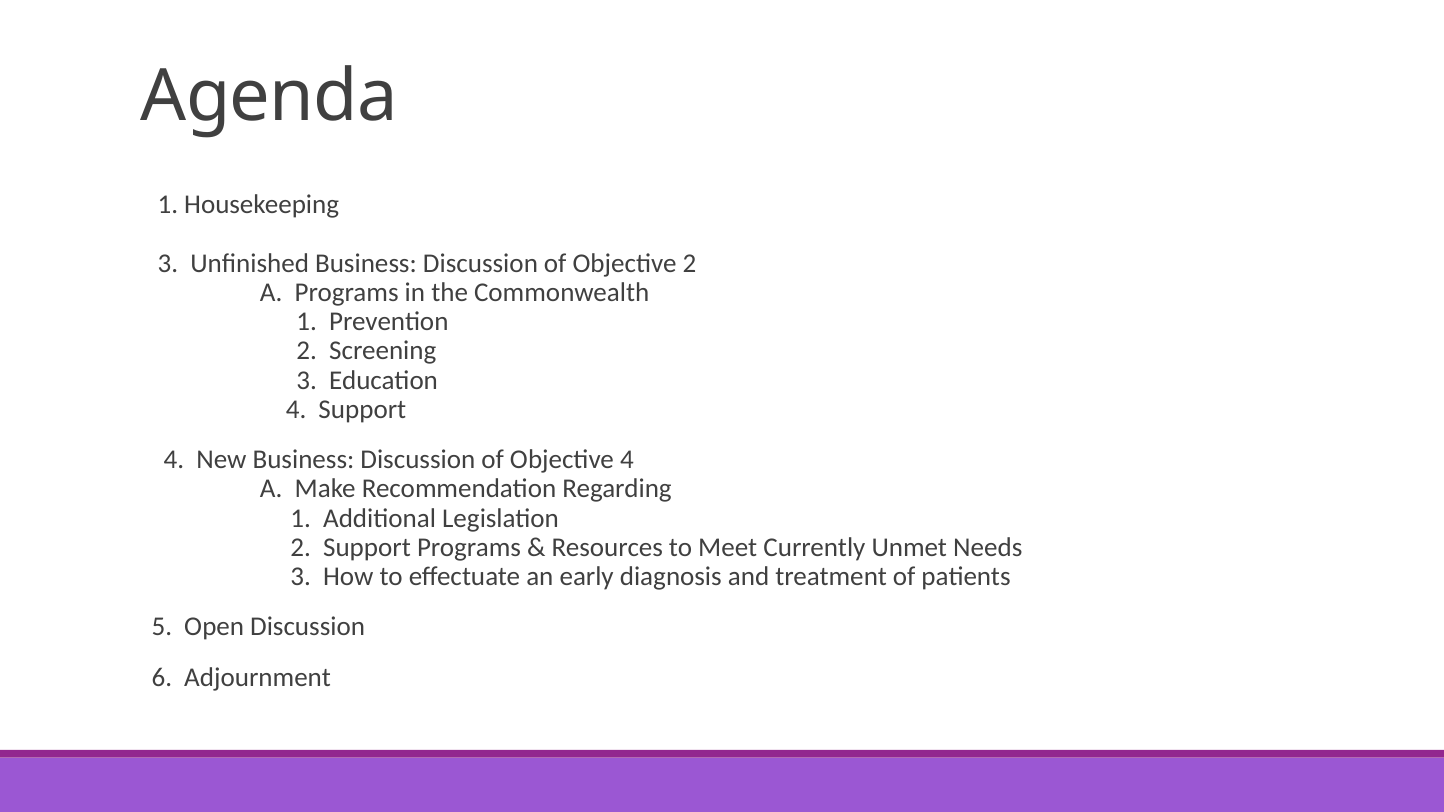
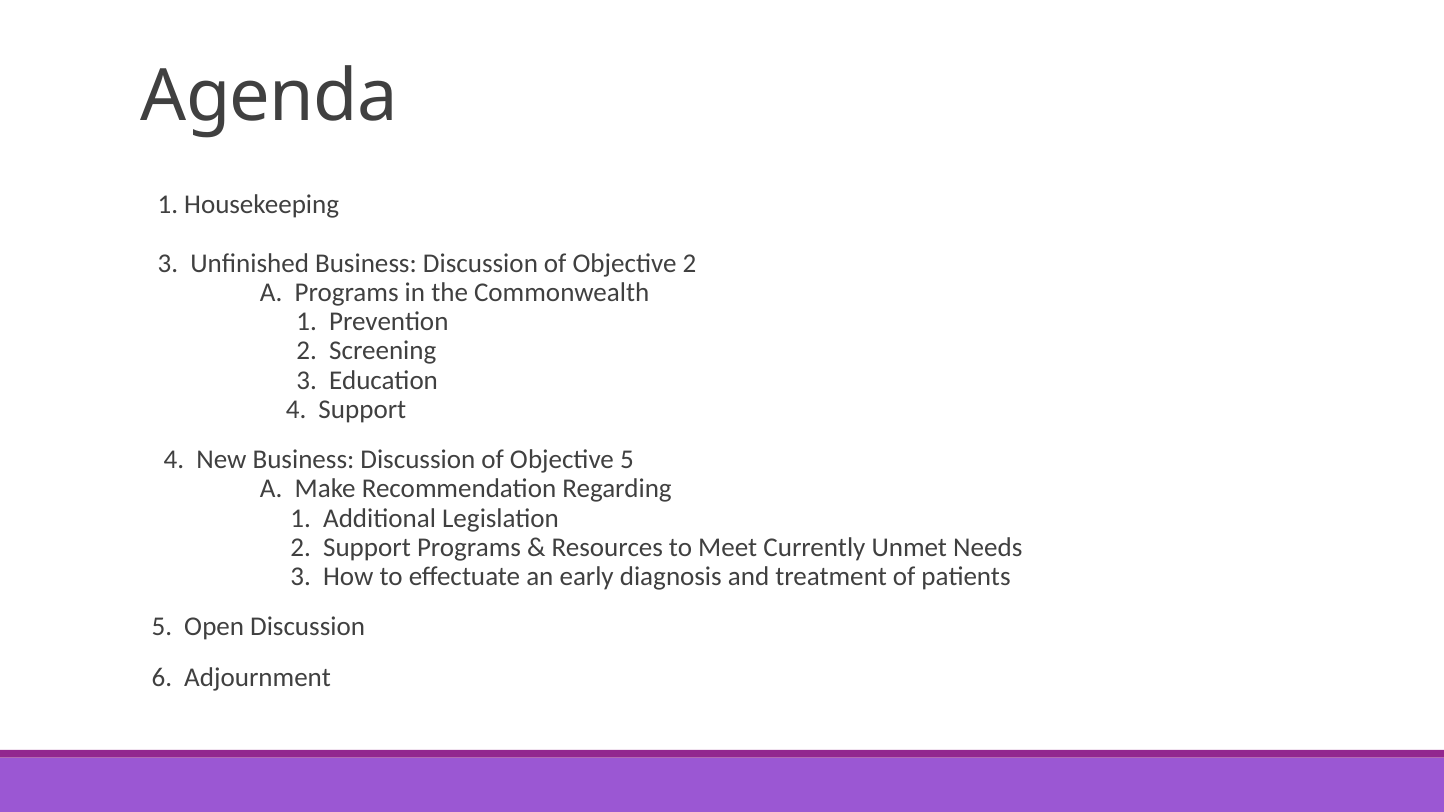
Objective 4: 4 -> 5
